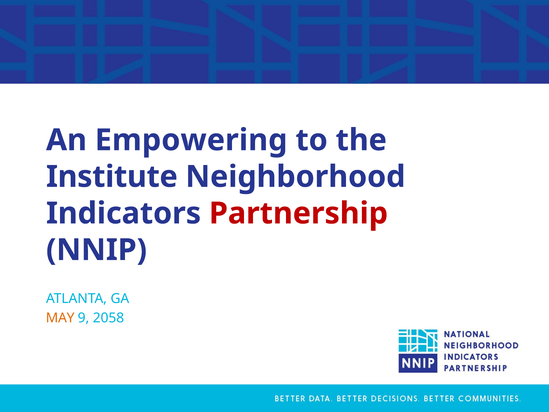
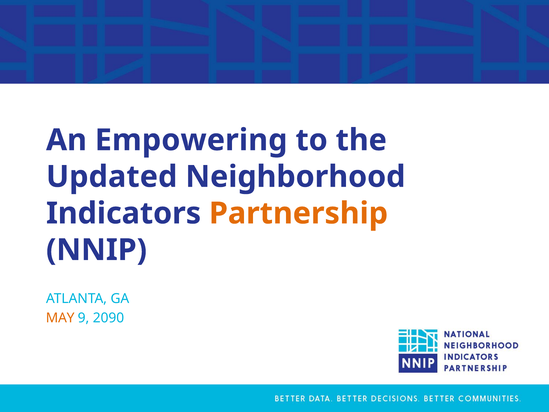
Institute: Institute -> Updated
Partnership colour: red -> orange
2058: 2058 -> 2090
